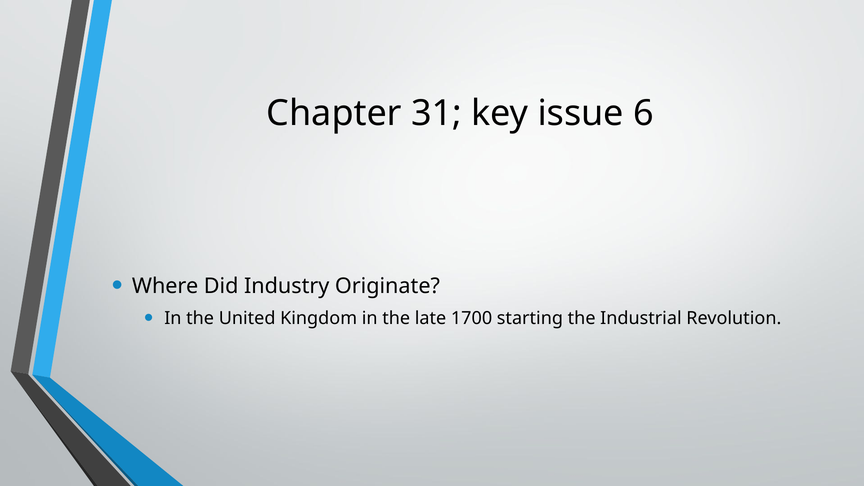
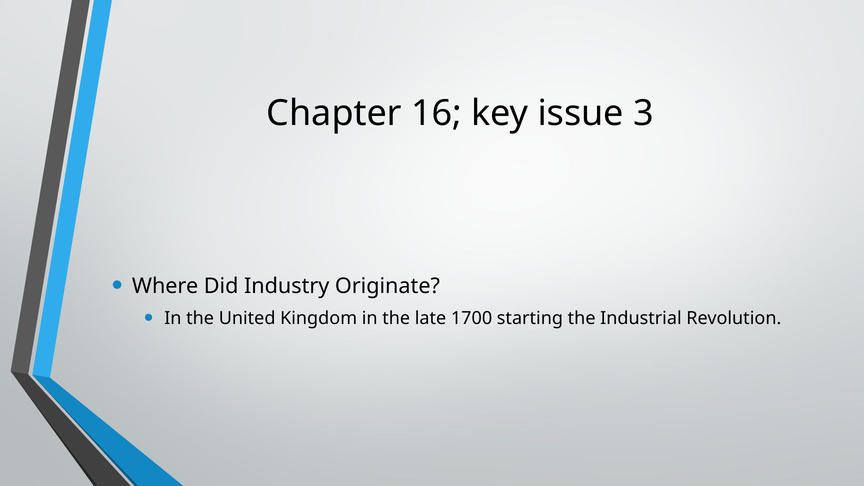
31: 31 -> 16
6: 6 -> 3
